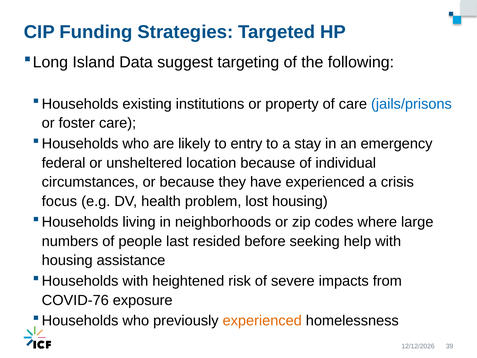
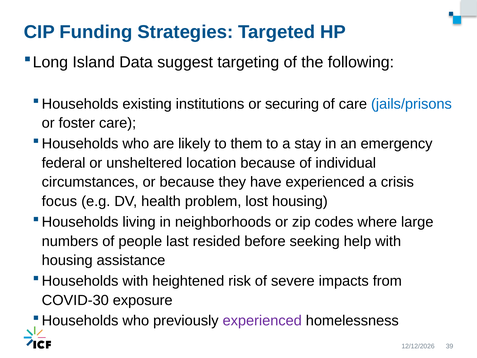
property: property -> securing
entry: entry -> them
COVID-76: COVID-76 -> COVID-30
experienced at (262, 321) colour: orange -> purple
